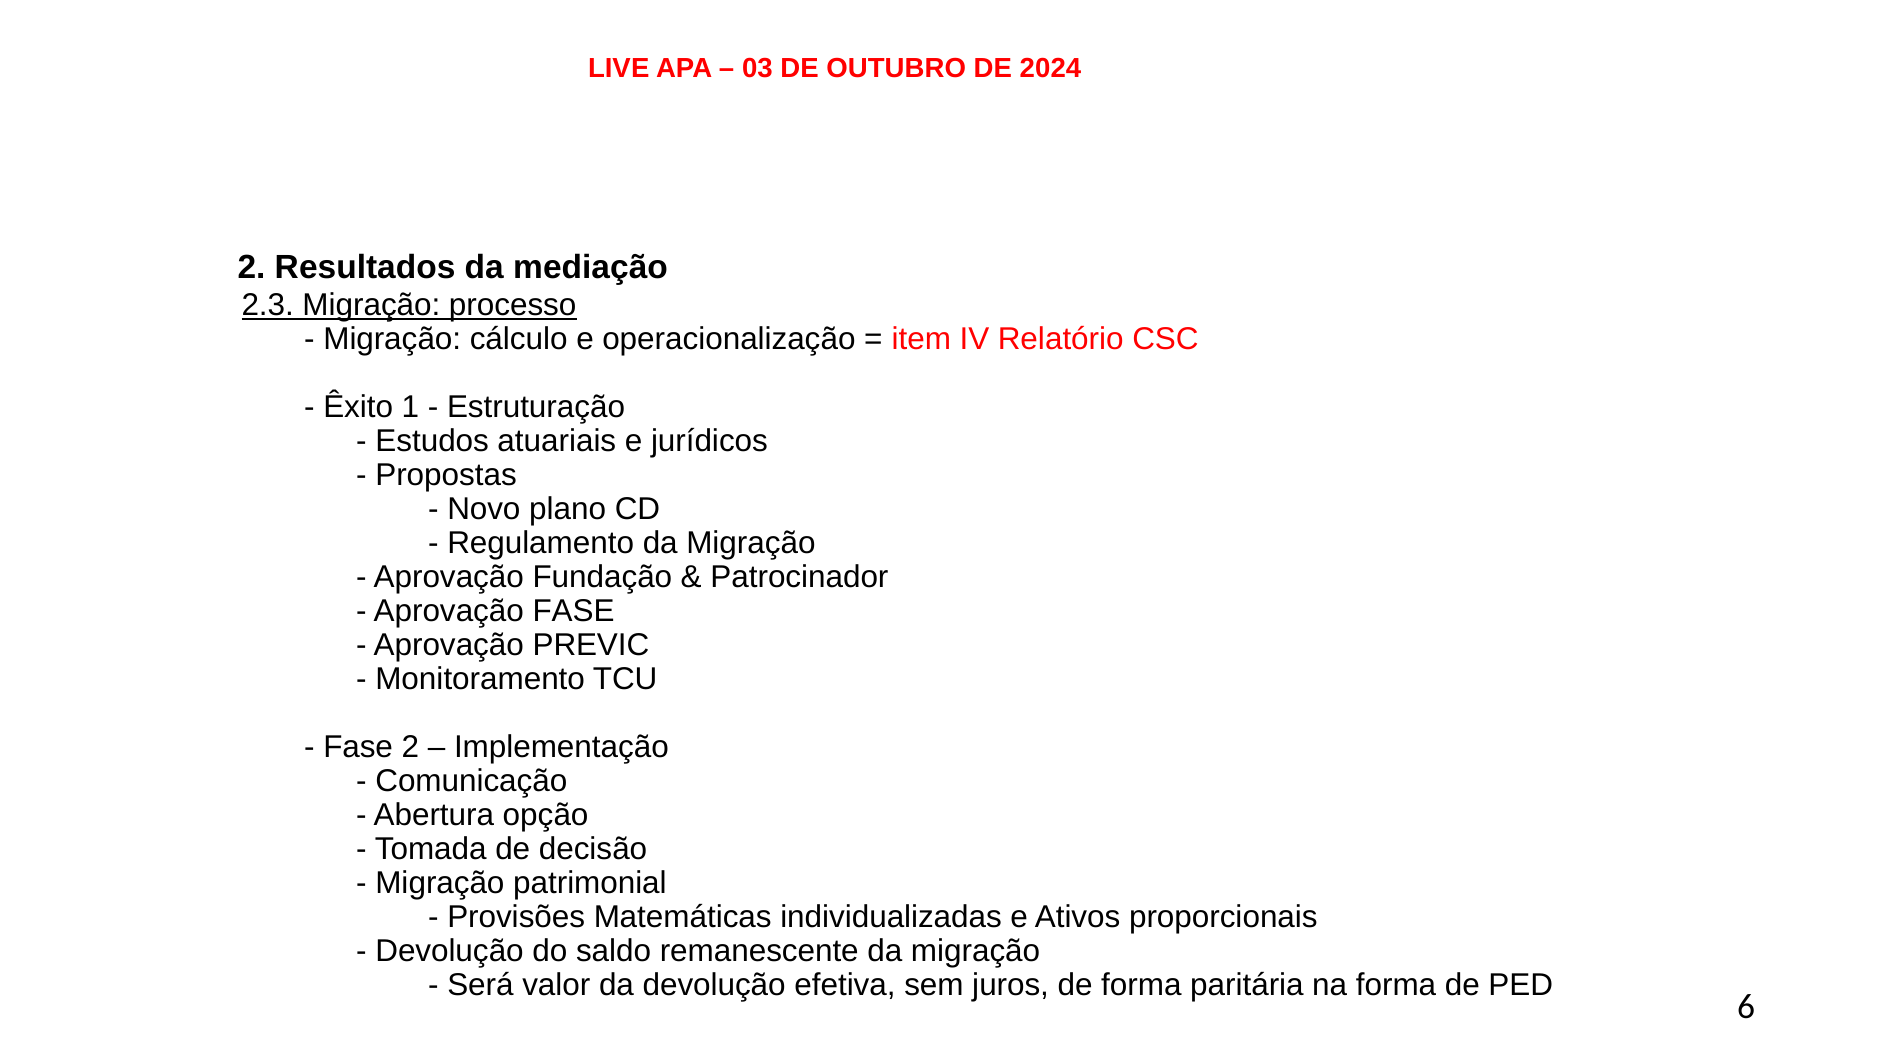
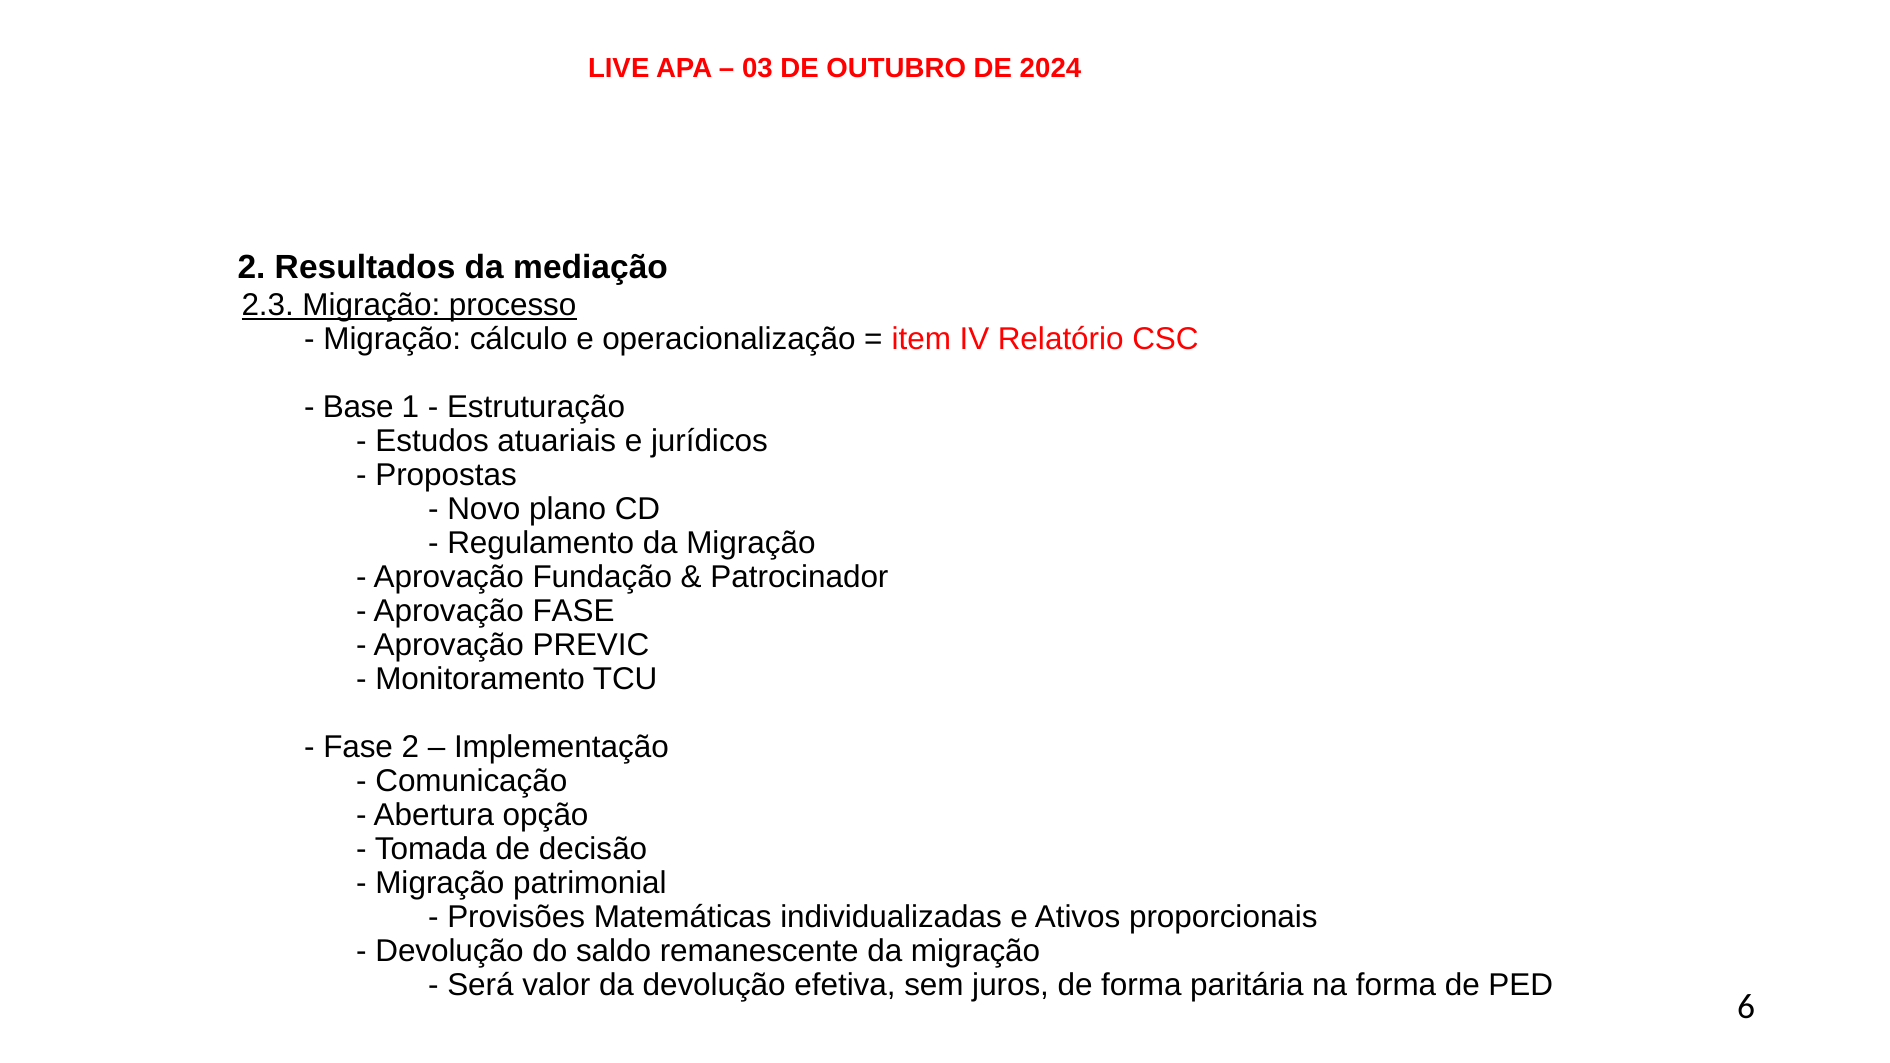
Êxito: Êxito -> Base
